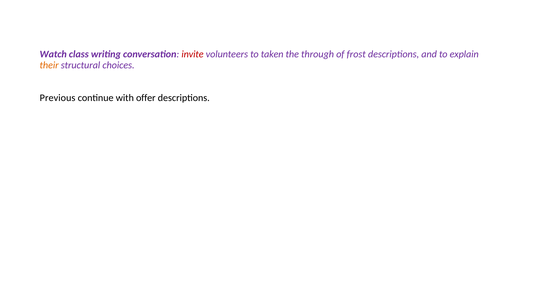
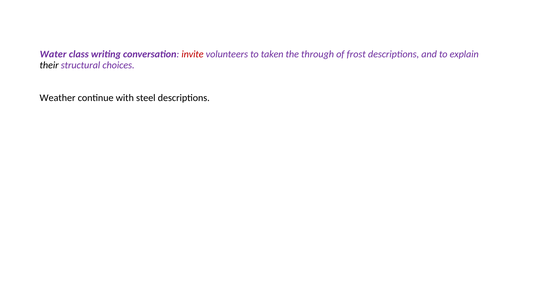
Watch: Watch -> Water
their colour: orange -> black
Previous: Previous -> Weather
offer: offer -> steel
